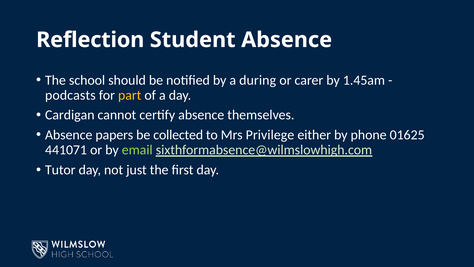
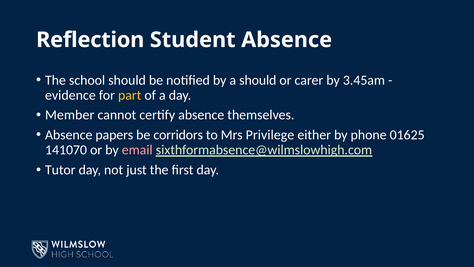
a during: during -> should
1.45am: 1.45am -> 3.45am
podcasts: podcasts -> evidence
Cardigan: Cardigan -> Member
collected: collected -> corridors
441071: 441071 -> 141070
email colour: light green -> pink
